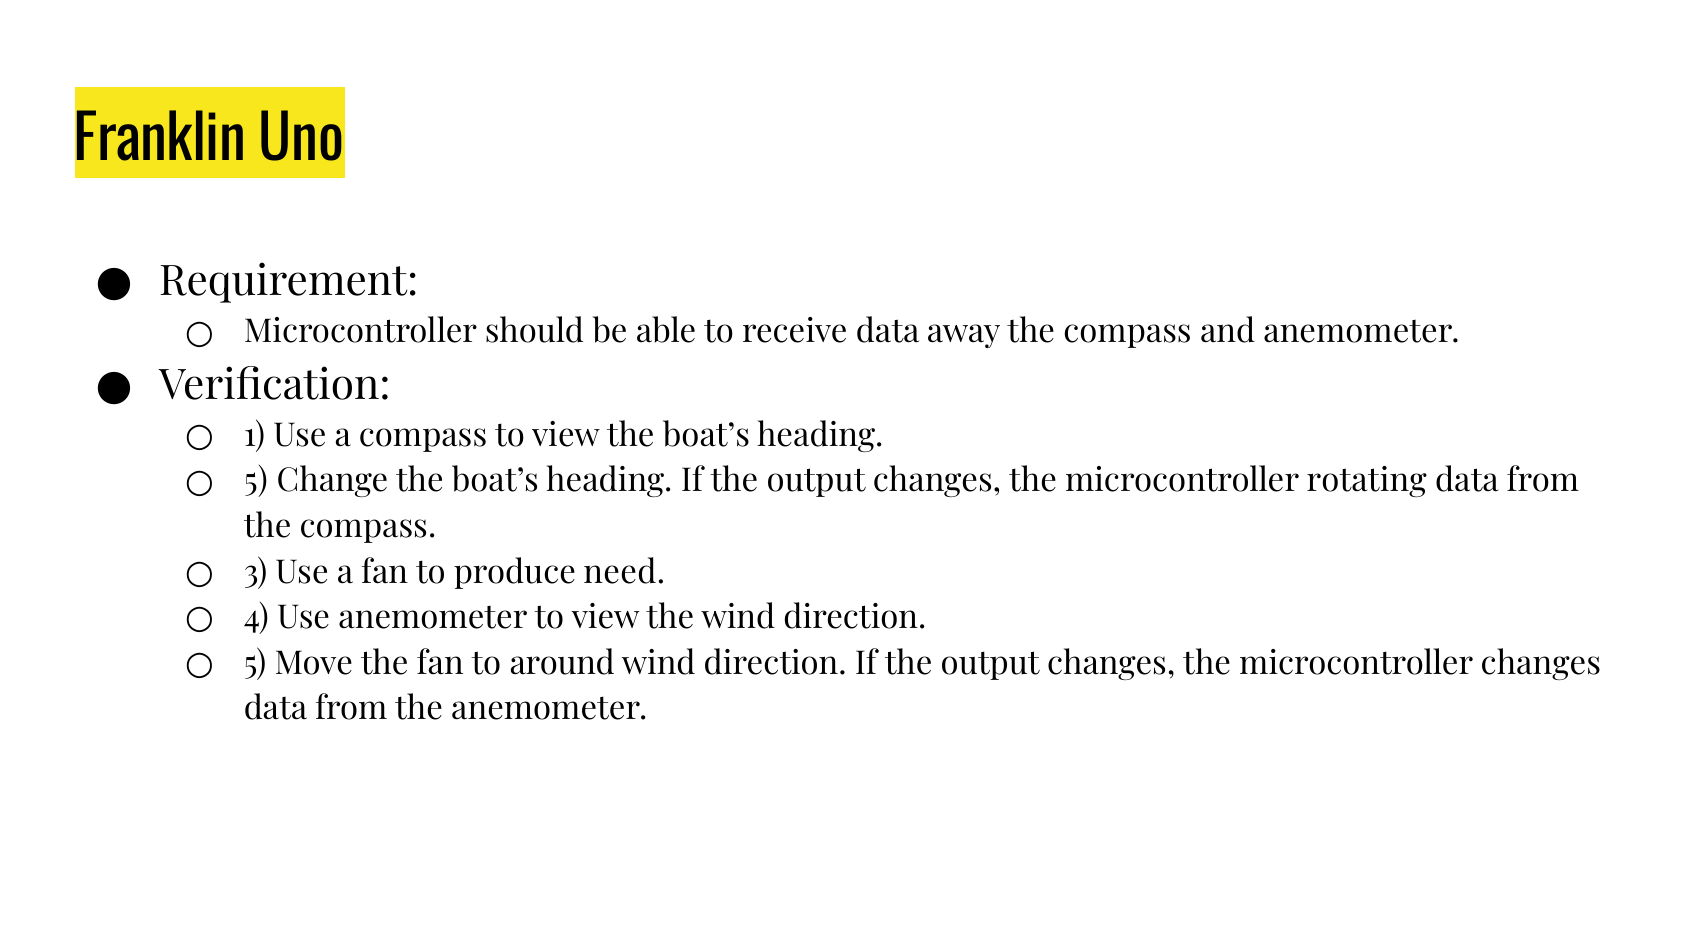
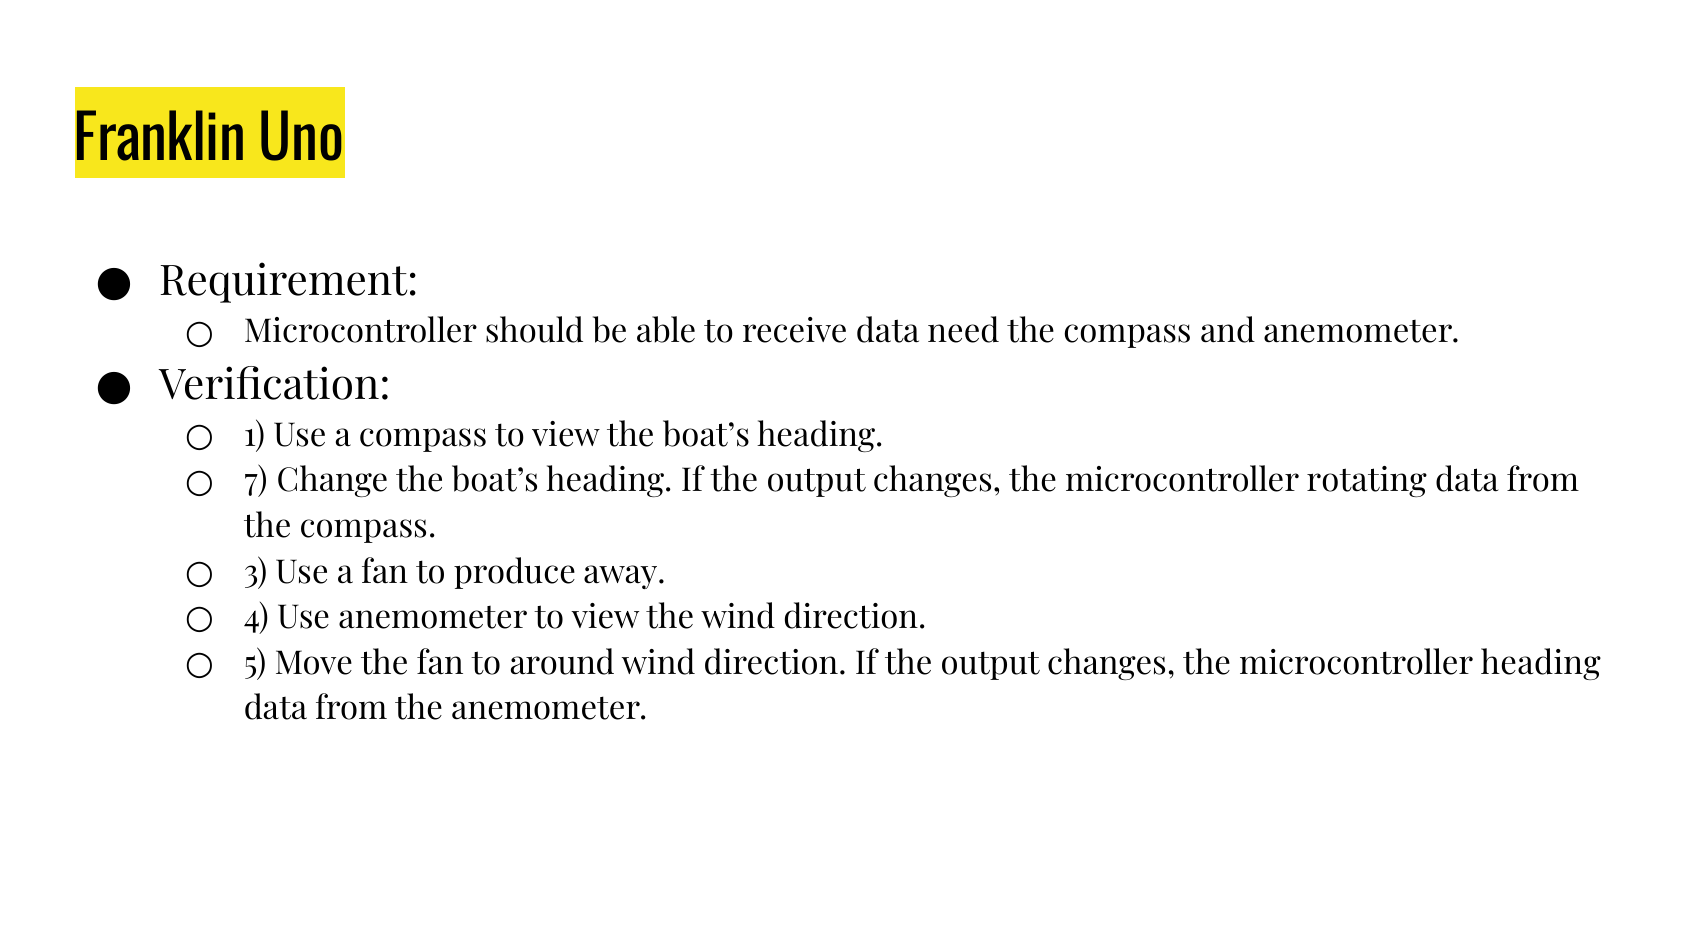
away: away -> need
5 at (256, 481): 5 -> 7
need: need -> away
microcontroller changes: changes -> heading
